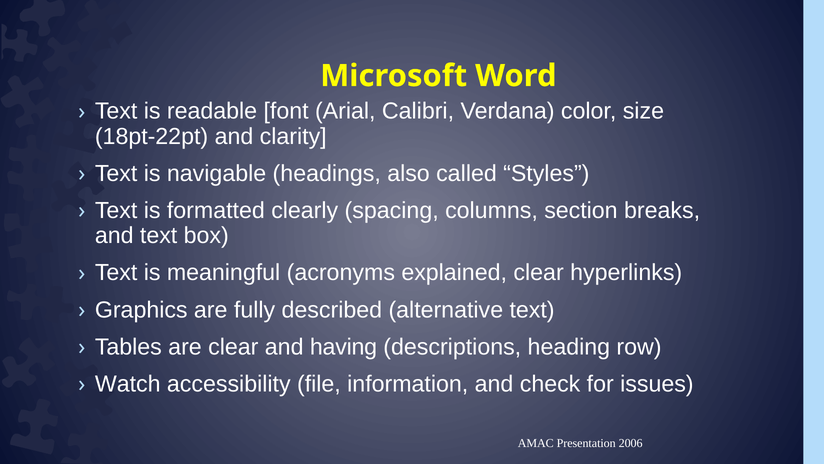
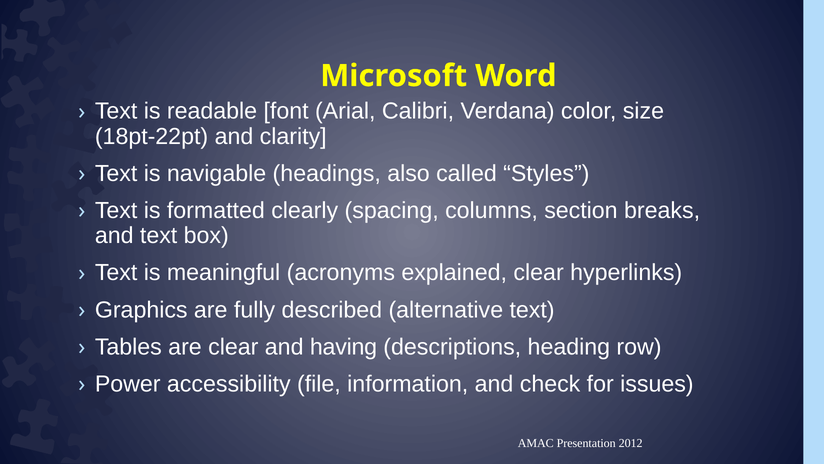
Watch: Watch -> Power
2006: 2006 -> 2012
